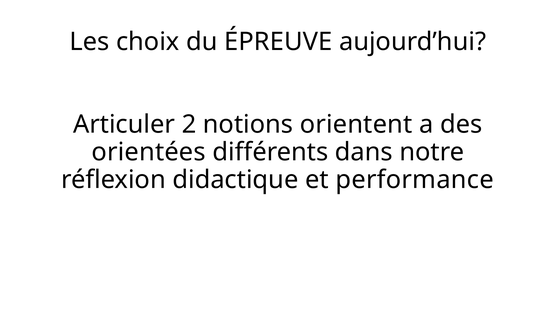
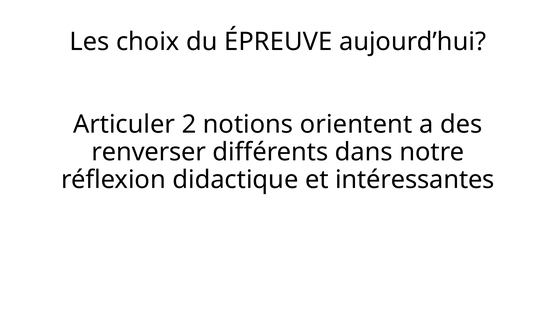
orientées: orientées -> renverser
performance: performance -> intéressantes
